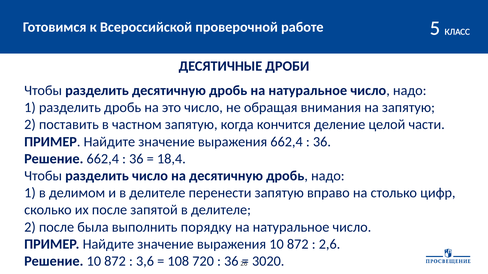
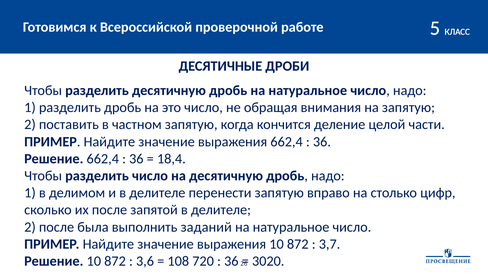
порядку: порядку -> заданий
2,6: 2,6 -> 3,7
